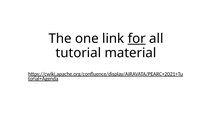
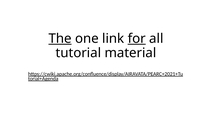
The underline: none -> present
